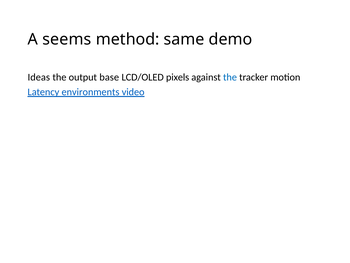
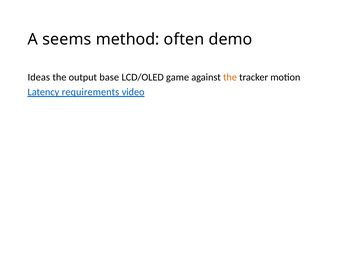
same: same -> often
pixels: pixels -> game
the at (230, 77) colour: blue -> orange
environments: environments -> requirements
